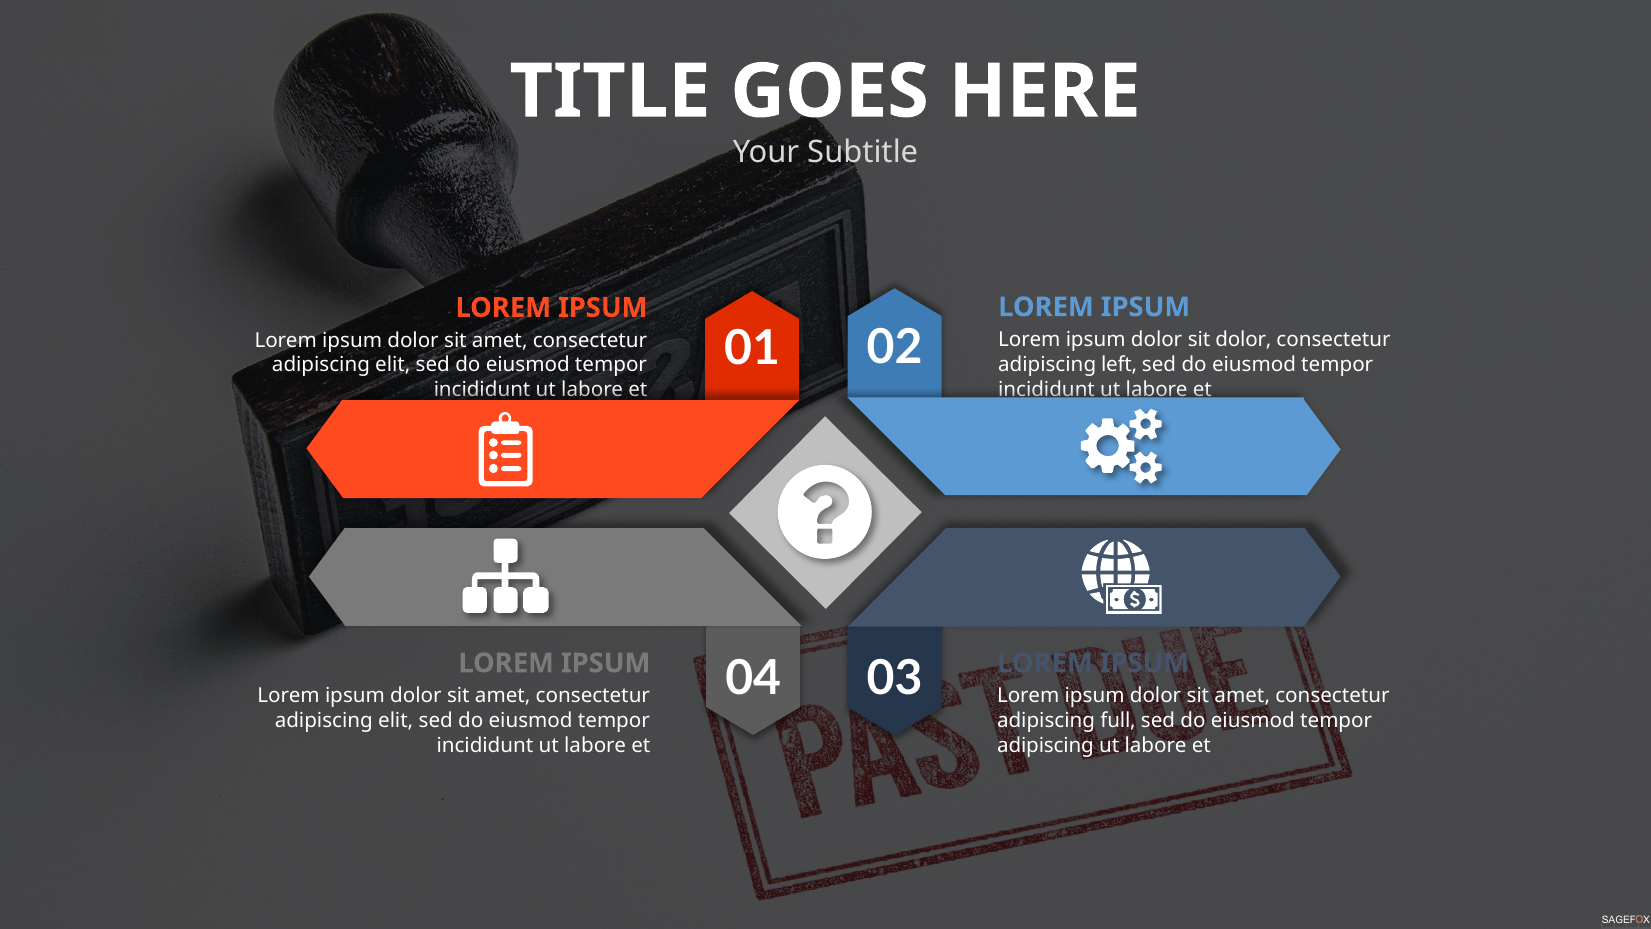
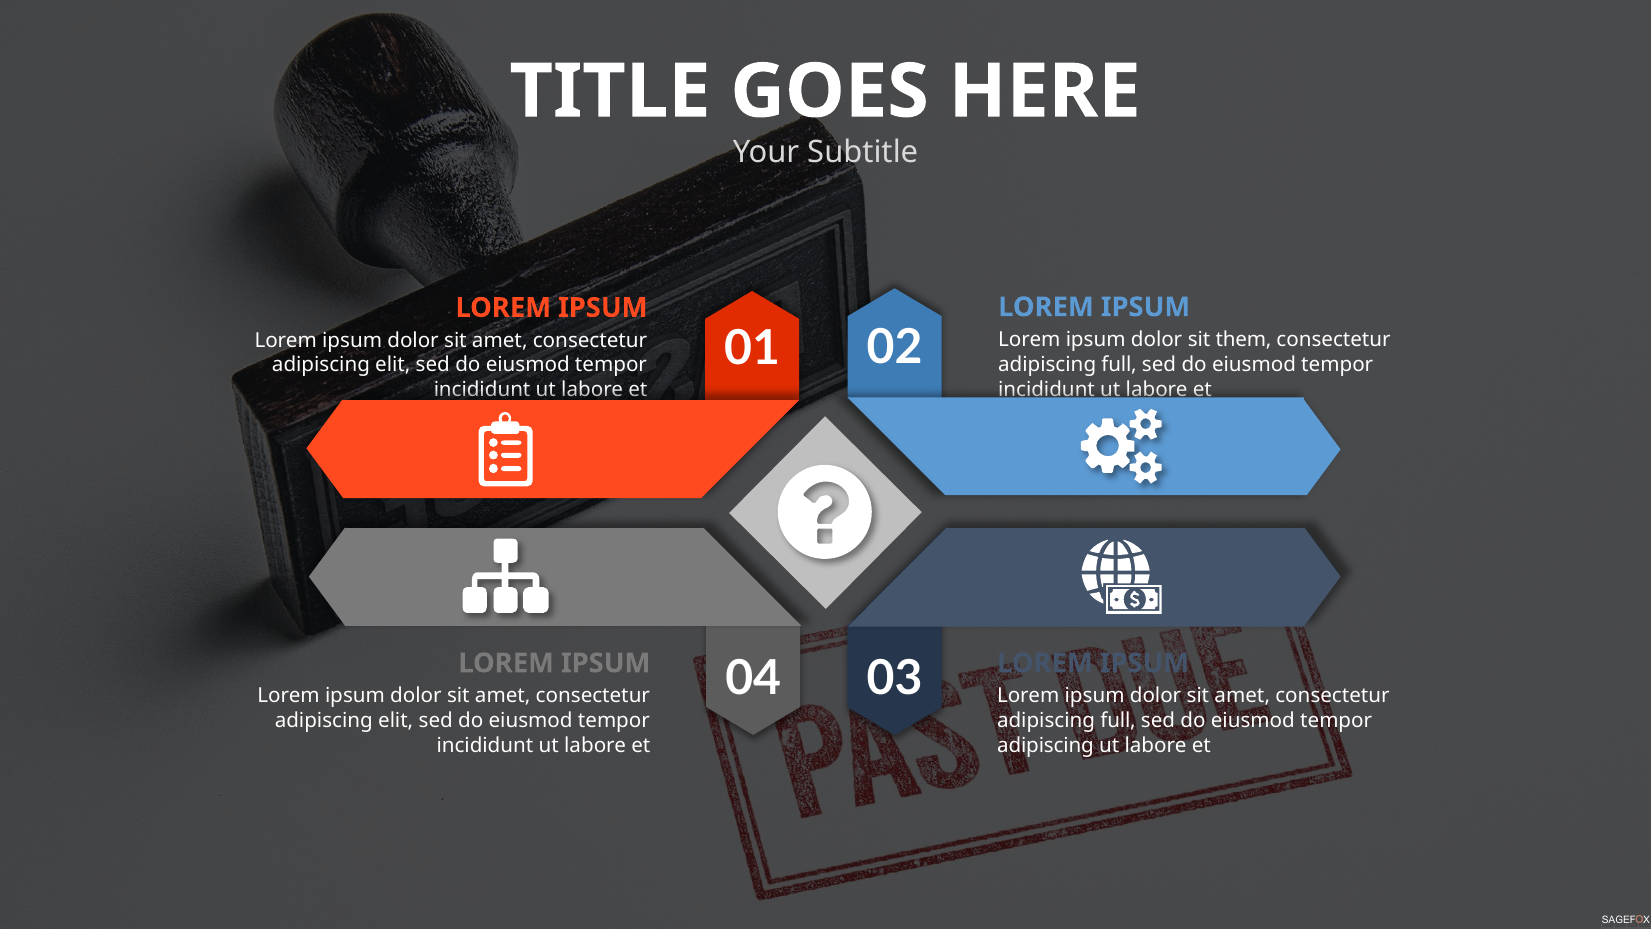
sit dolor: dolor -> them
left at (1119, 364): left -> full
